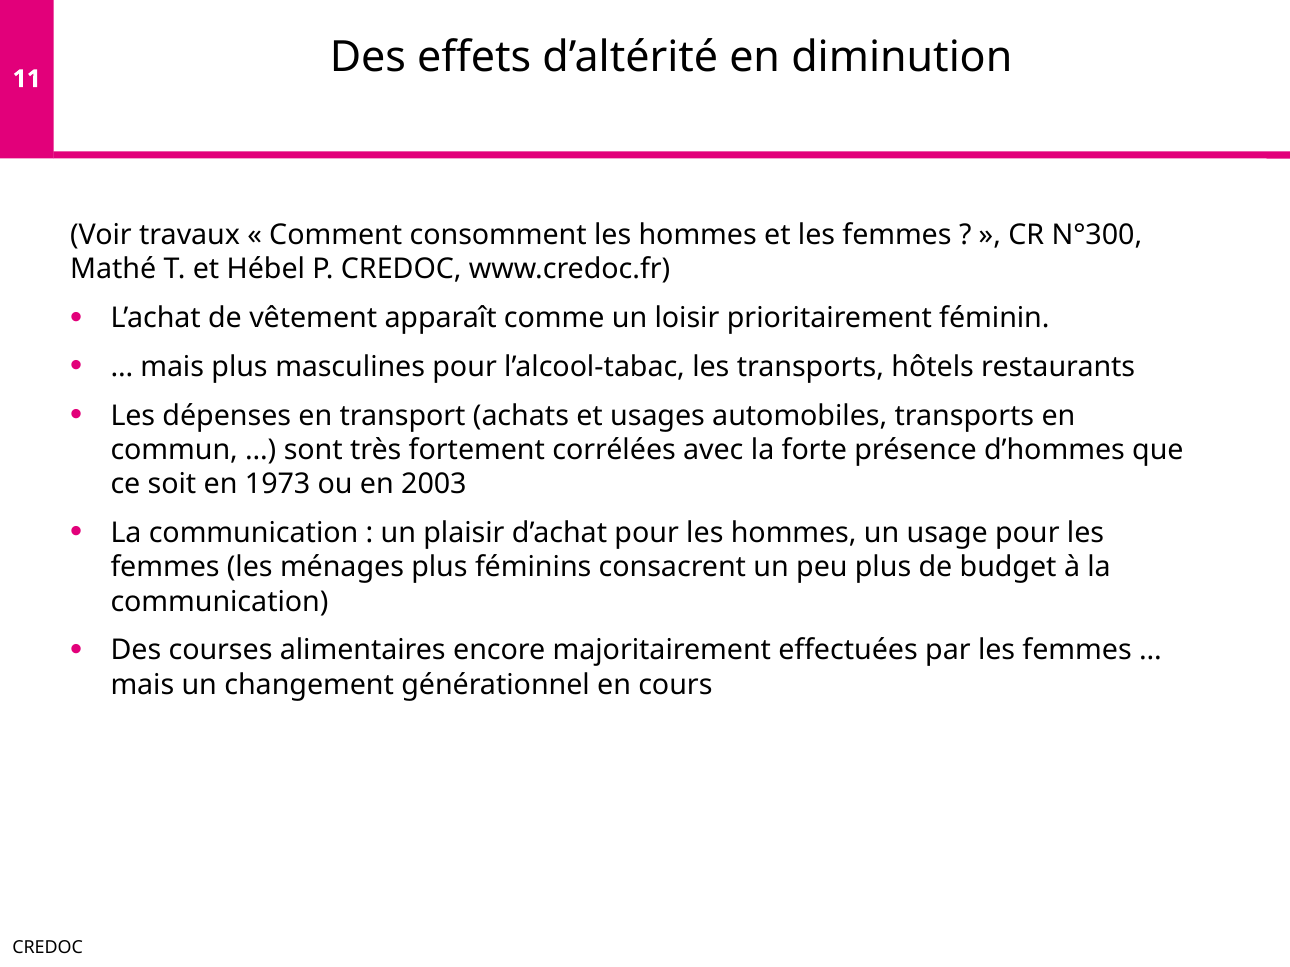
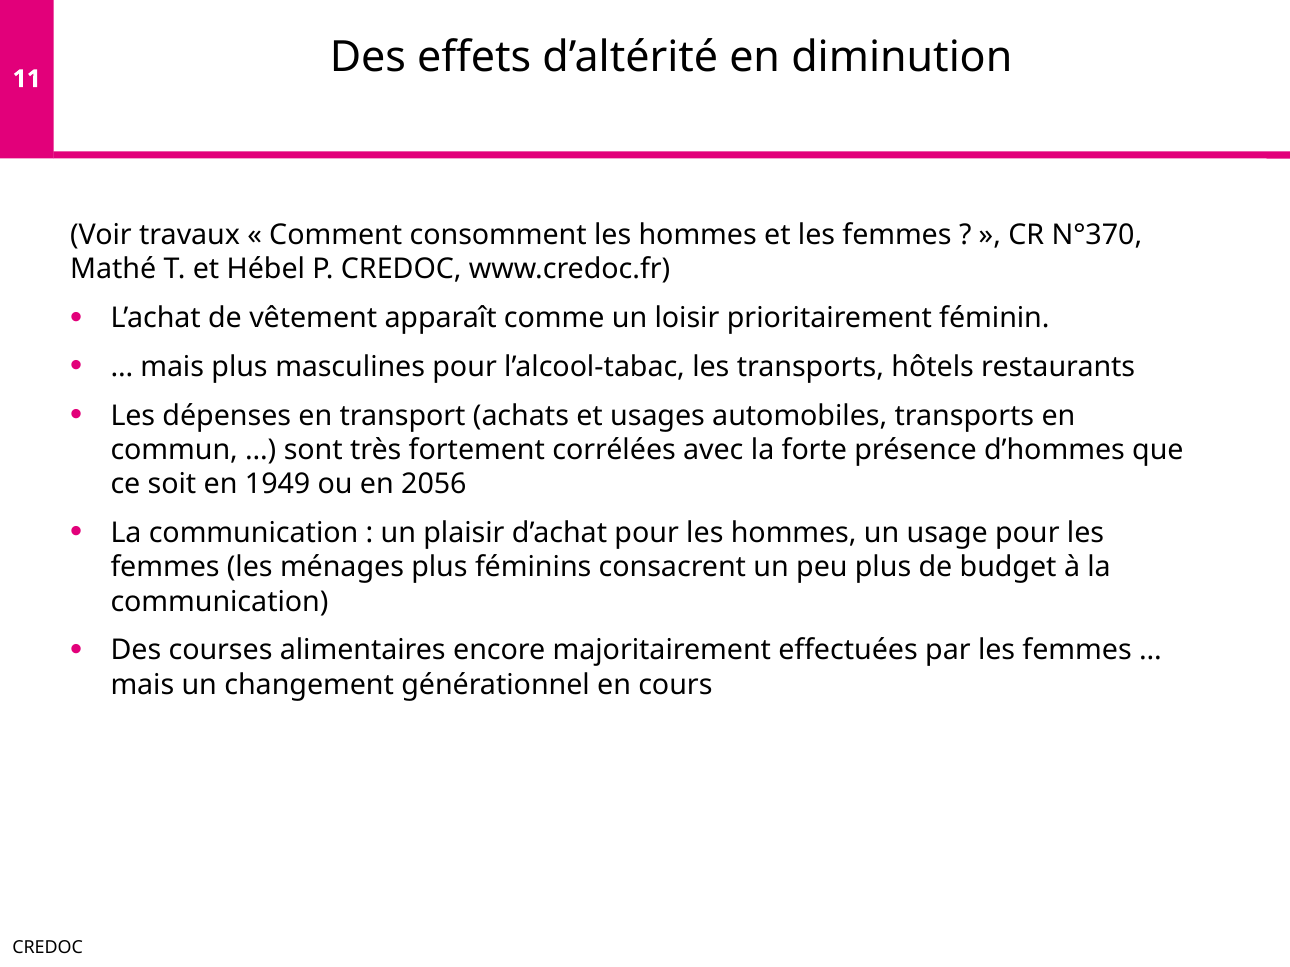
N°300: N°300 -> N°370
1973: 1973 -> 1949
2003: 2003 -> 2056
